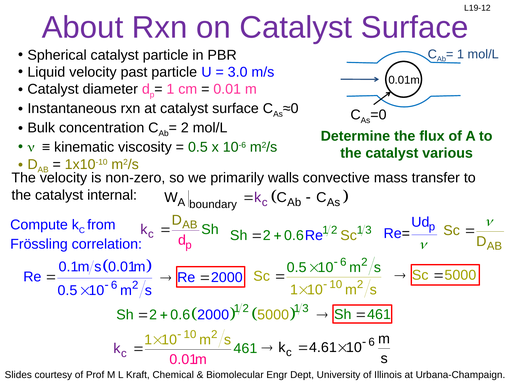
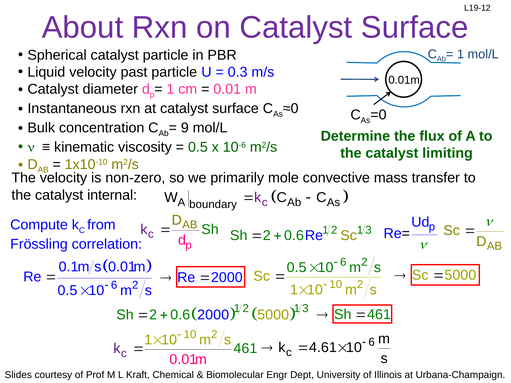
3.0: 3.0 -> 0.3
2 at (185, 128): 2 -> 9
various: various -> limiting
walls: walls -> mole
